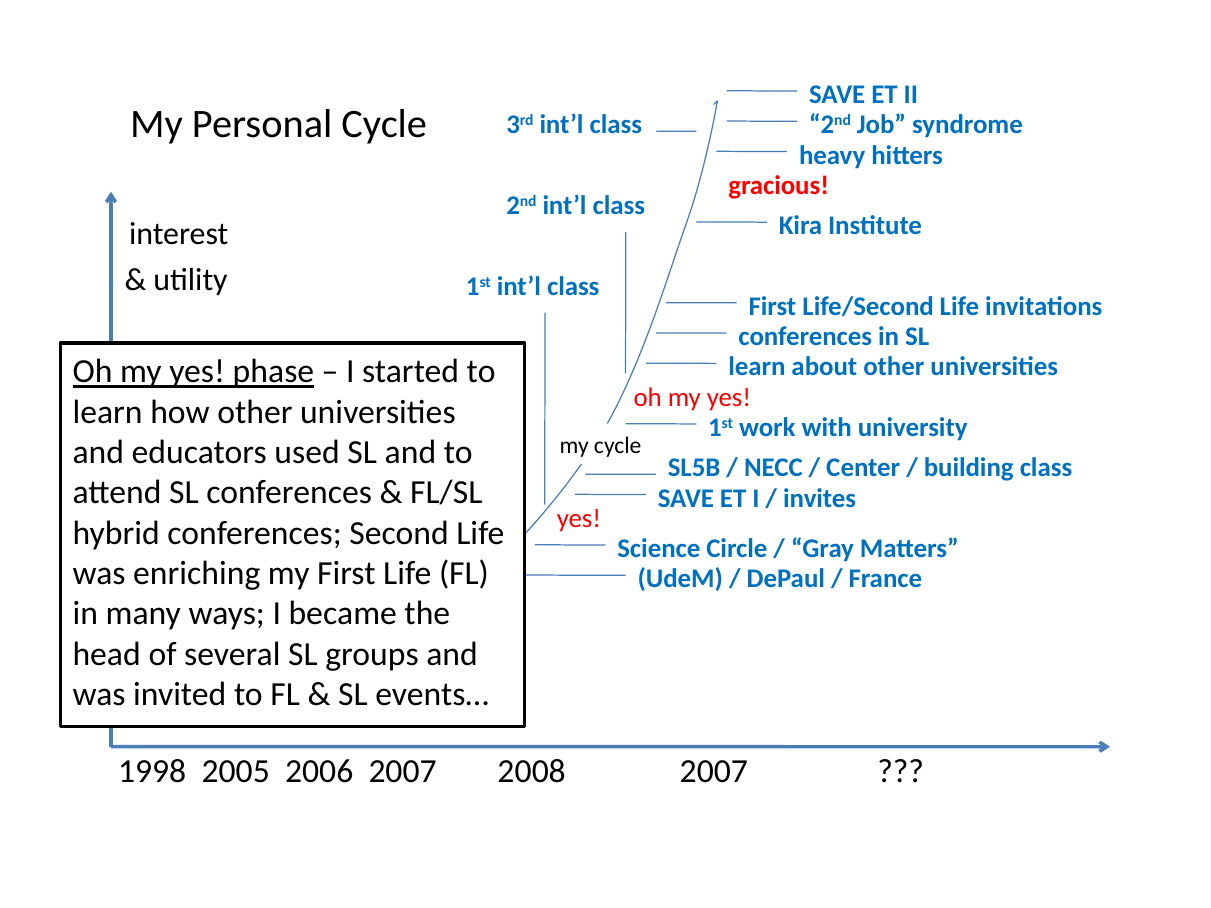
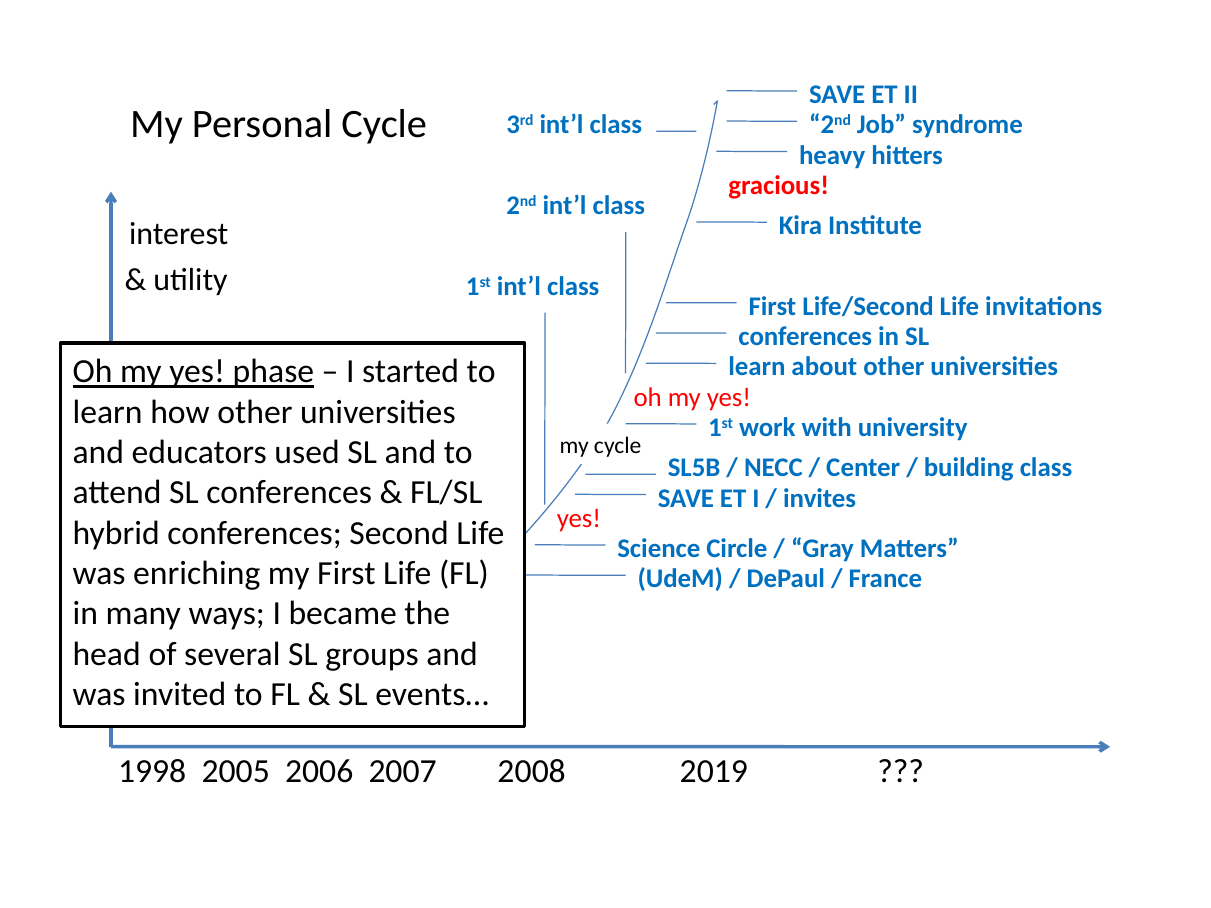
2008 2007: 2007 -> 2019
